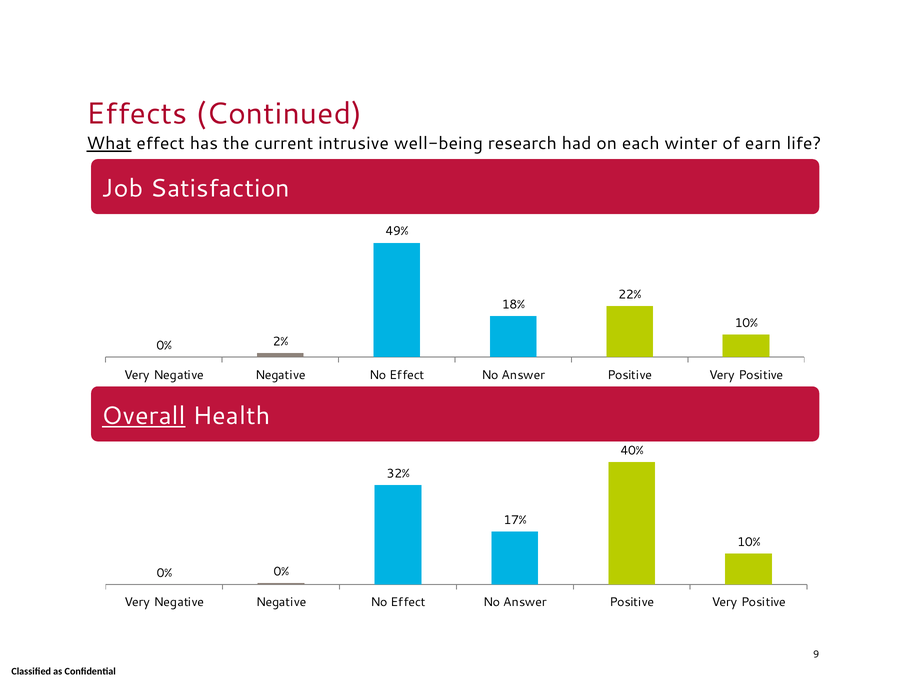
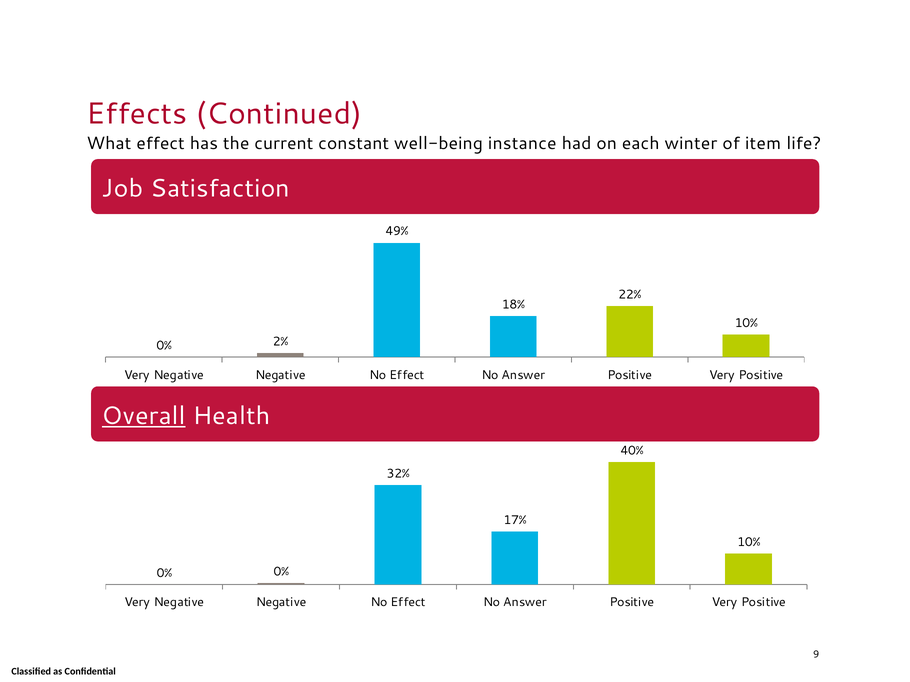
What underline: present -> none
intrusive: intrusive -> constant
research: research -> instance
earn: earn -> item
